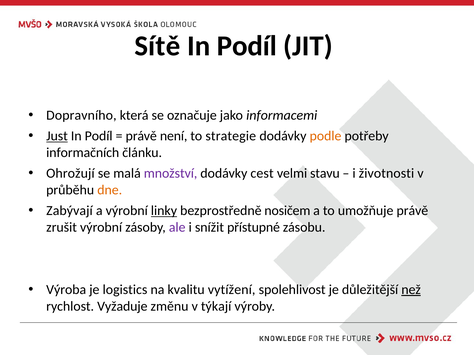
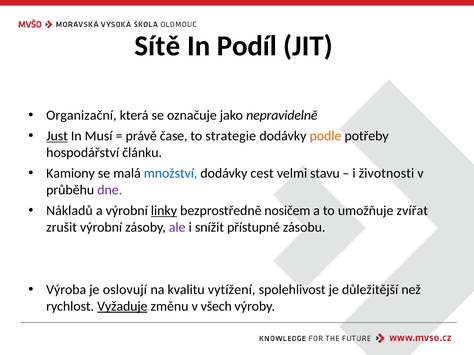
Dopravního: Dopravního -> Organizační
informacemi: informacemi -> nepravidelně
Podíl at (99, 136): Podíl -> Musí
není: není -> čase
informačních: informačních -> hospodářství
Ohrožují: Ohrožují -> Kamiony
množství colour: purple -> blue
dne colour: orange -> purple
Zabývají: Zabývají -> Nákladů
umožňuje právě: právě -> zvířat
logistics: logistics -> oslovují
než underline: present -> none
Vyžaduje underline: none -> present
týkají: týkají -> všech
